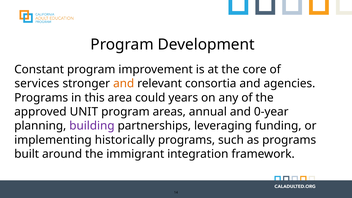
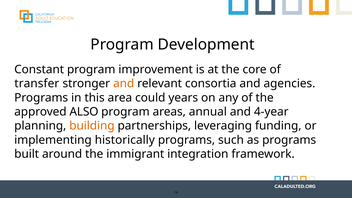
services: services -> transfer
UNIT: UNIT -> ALSO
0-year: 0-year -> 4-year
building colour: purple -> orange
